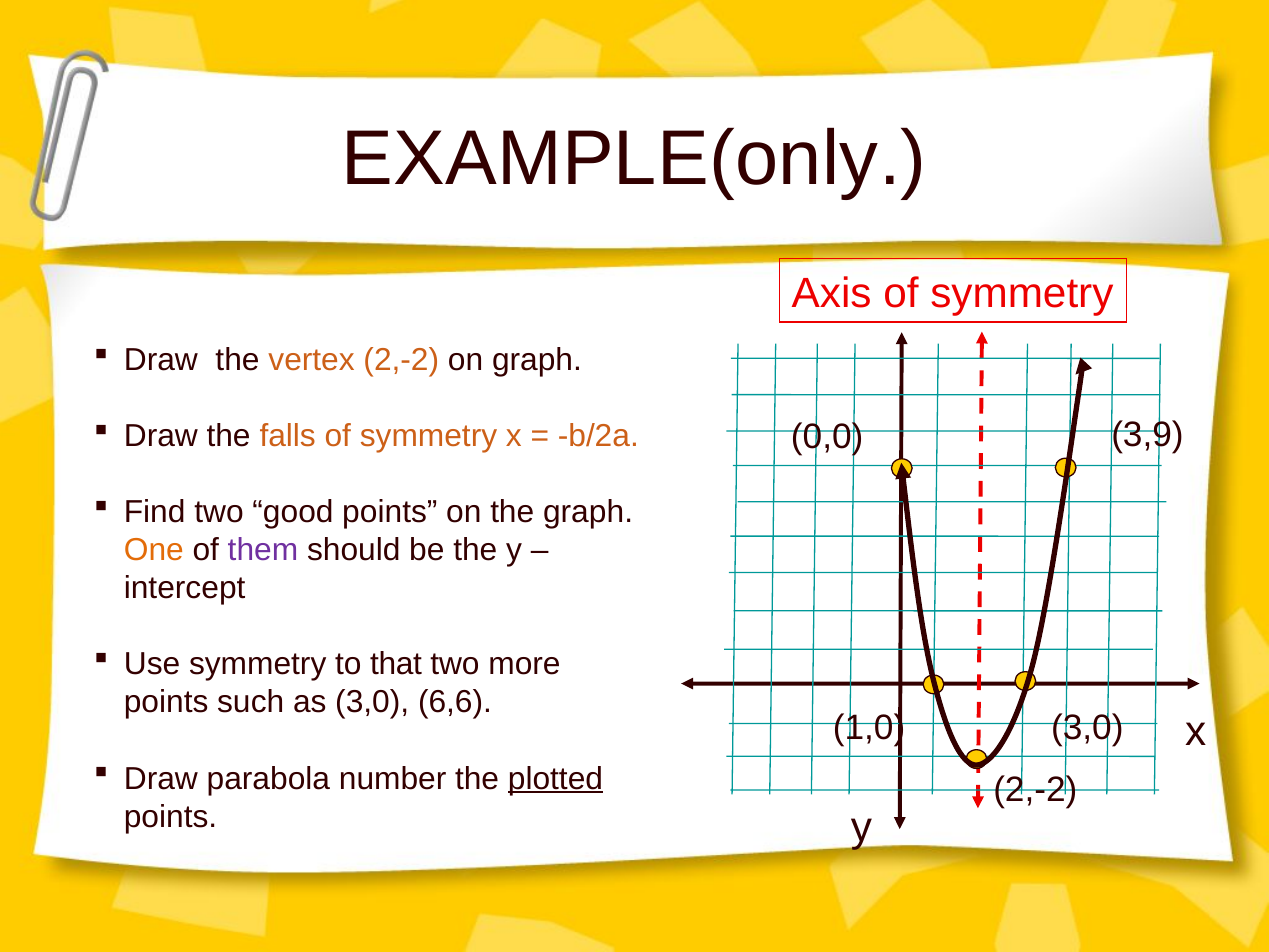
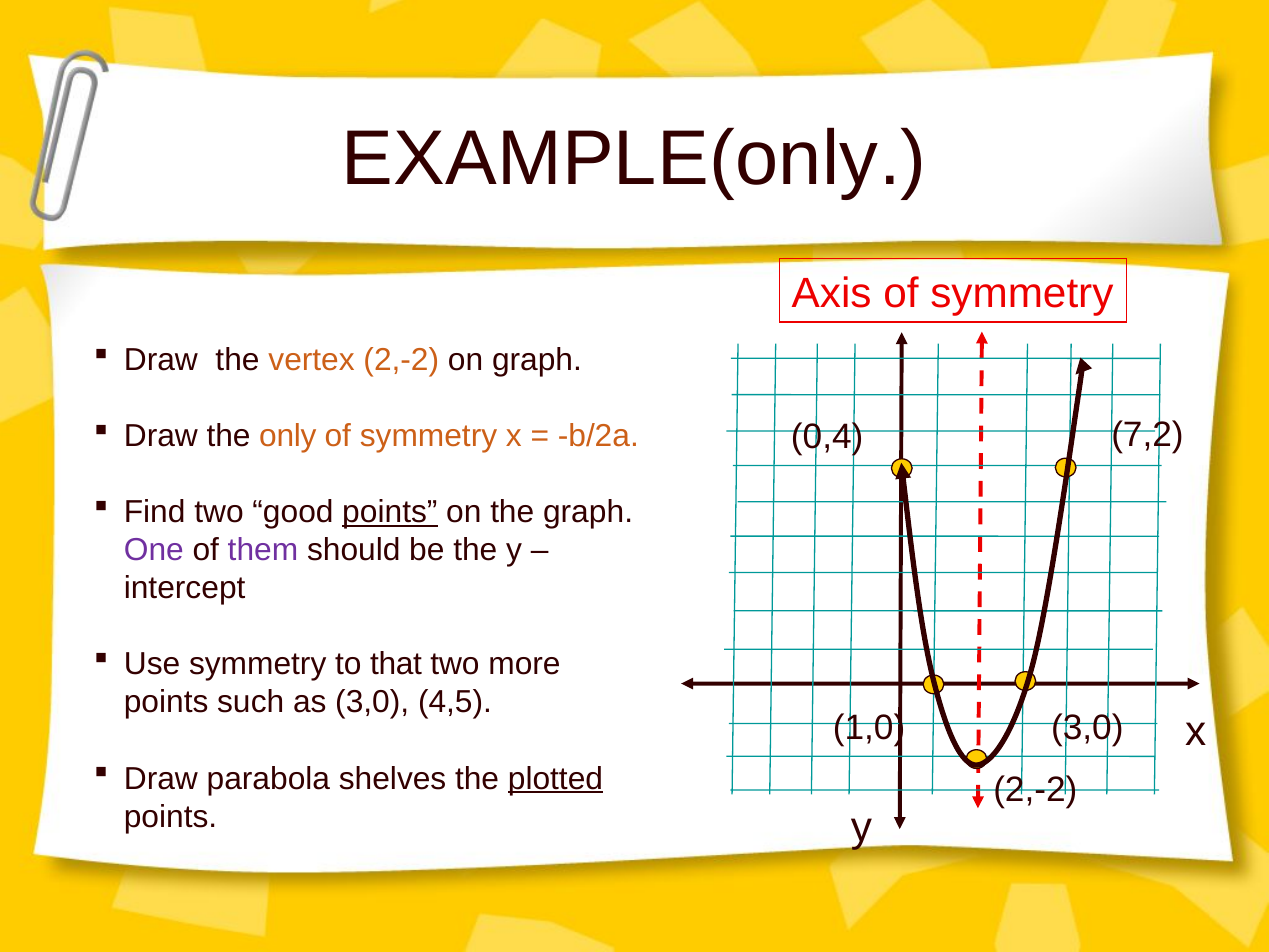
3,9: 3,9 -> 7,2
falls: falls -> only
0,0: 0,0 -> 0,4
points at (390, 512) underline: none -> present
One colour: orange -> purple
6,6: 6,6 -> 4,5
number: number -> shelves
